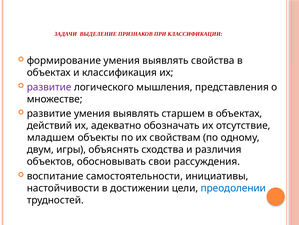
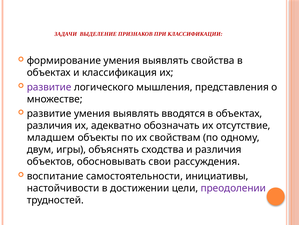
старшем: старшем -> вводятся
действий at (49, 125): действий -> различия
преодолении colour: blue -> purple
